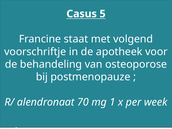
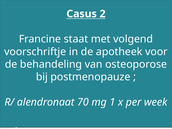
5: 5 -> 2
